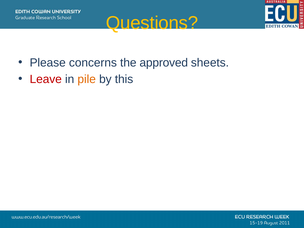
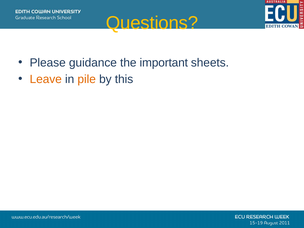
concerns: concerns -> guidance
approved: approved -> important
Leave colour: red -> orange
